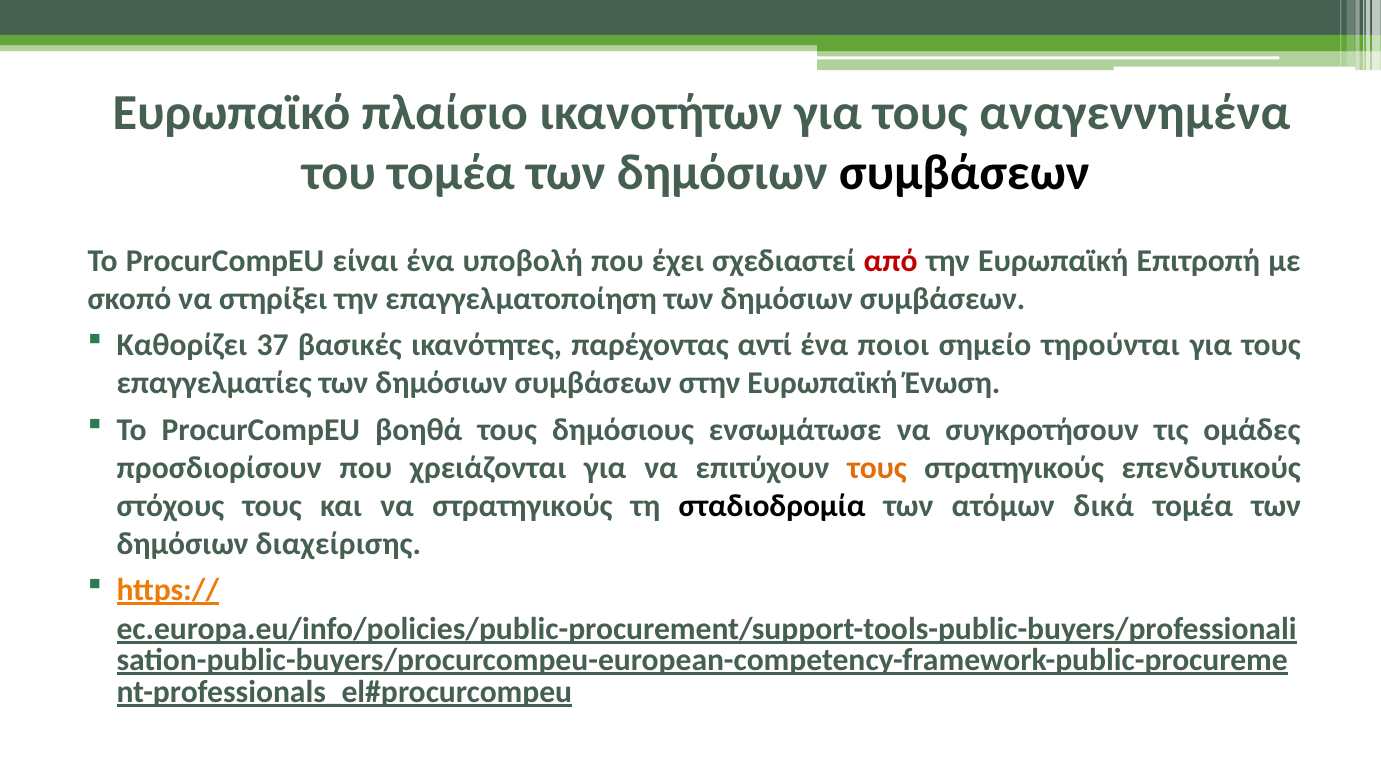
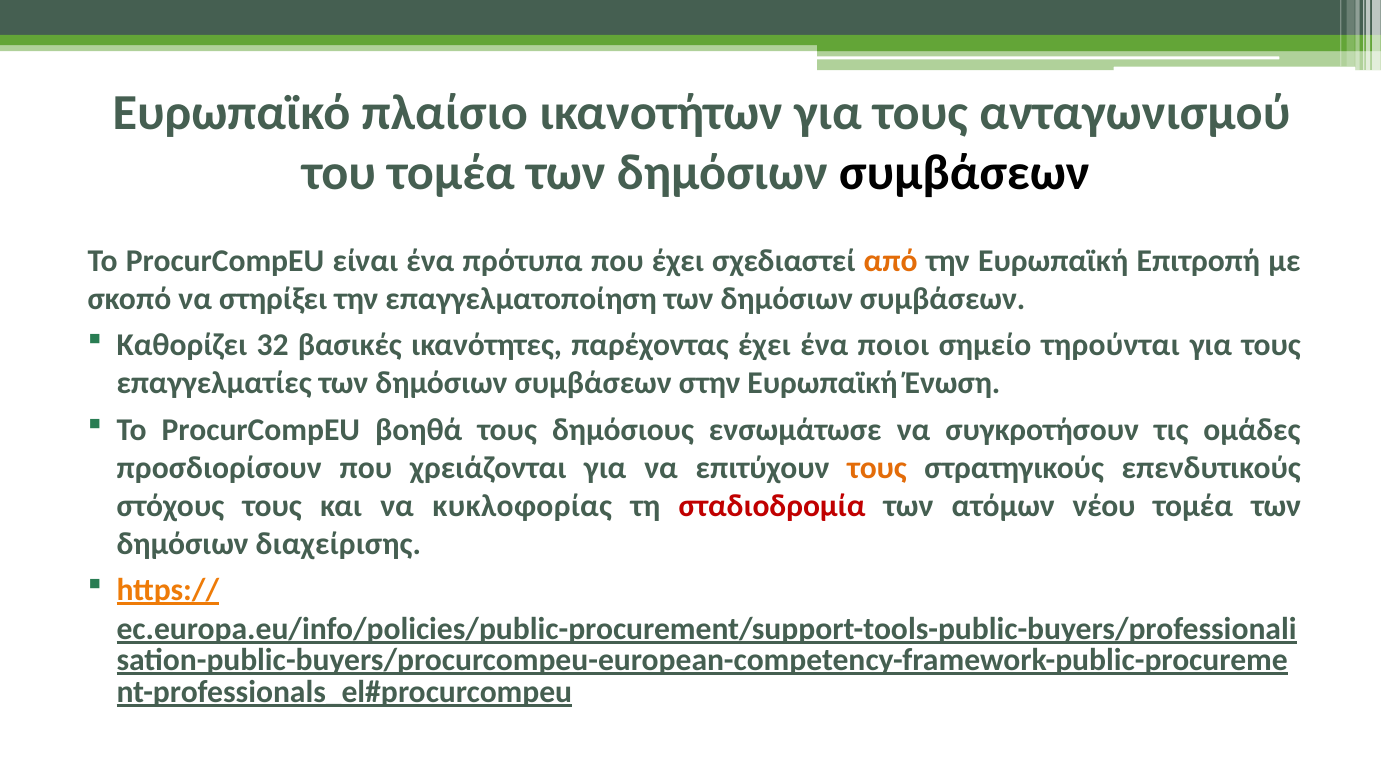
αναγεννημένα: αναγεννημένα -> ανταγωνισμού
υποβολή: υποβολή -> πρότυπα
από colour: red -> orange
37: 37 -> 32
παρέχοντας αντί: αντί -> έχει
να στρατηγικούς: στρατηγικούς -> κυκλοφορίας
σταδιοδρομία colour: black -> red
δικά: δικά -> νέου
